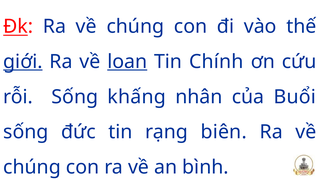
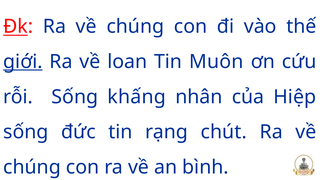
loan underline: present -> none
Chính: Chính -> Muôn
Buổi: Buổi -> Hiệp
biên: biên -> chút
